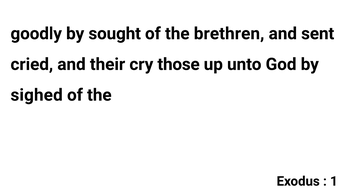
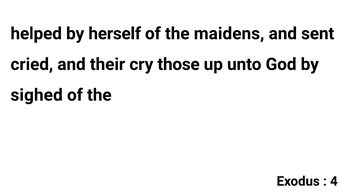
goodly: goodly -> helped
sought: sought -> herself
brethren: brethren -> maidens
1: 1 -> 4
